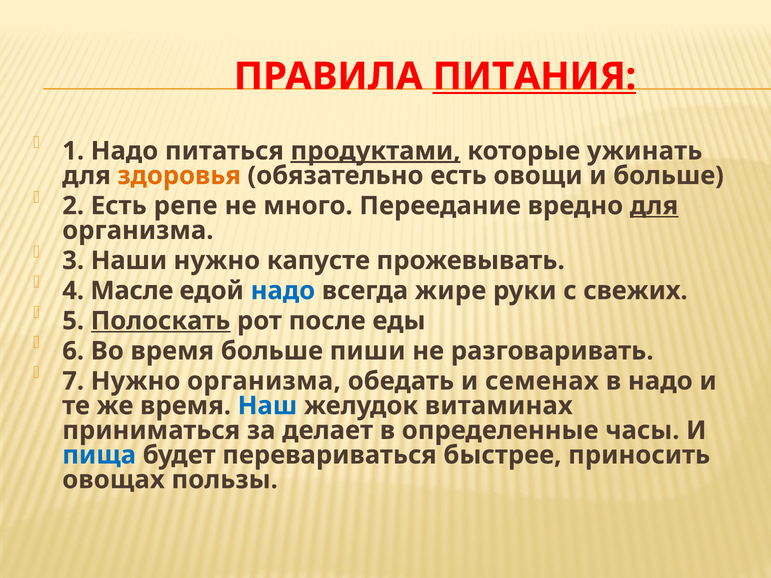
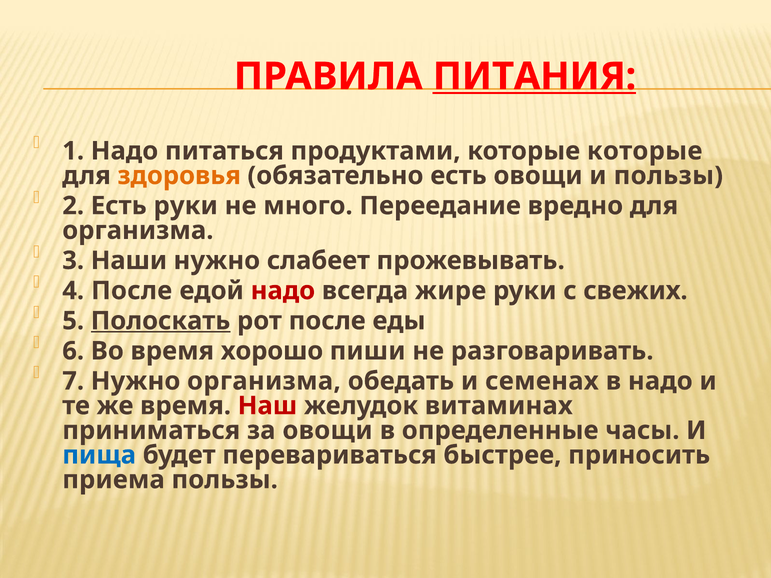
продуктами underline: present -> none
которые ужинать: ужинать -> которые
и больше: больше -> пользы
Есть репе: репе -> руки
для at (654, 206) underline: present -> none
капусте: капусте -> слабеет
4 Масле: Масле -> После
надо at (283, 291) colour: blue -> red
время больше: больше -> хорошо
Наш colour: blue -> red
за делает: делает -> овощи
овощах: овощах -> приема
